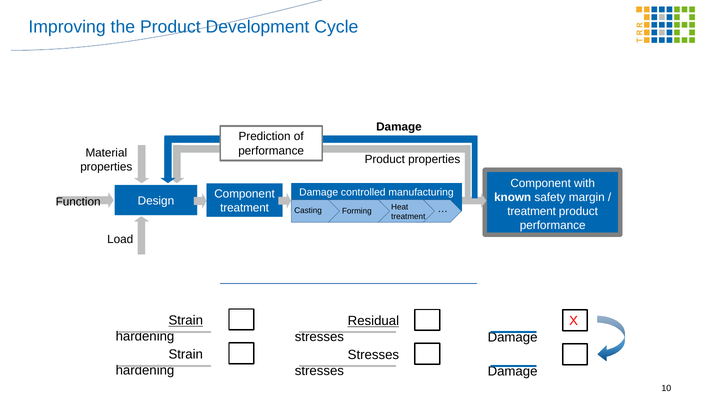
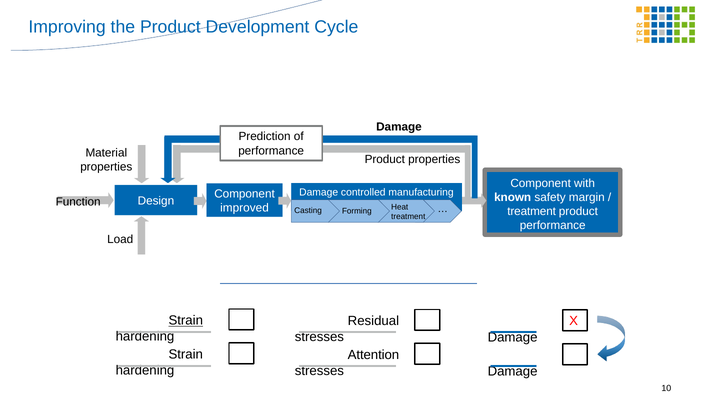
treatment at (245, 208): treatment -> improved
Residual underline: present -> none
Stresses at (373, 355): Stresses -> Attention
